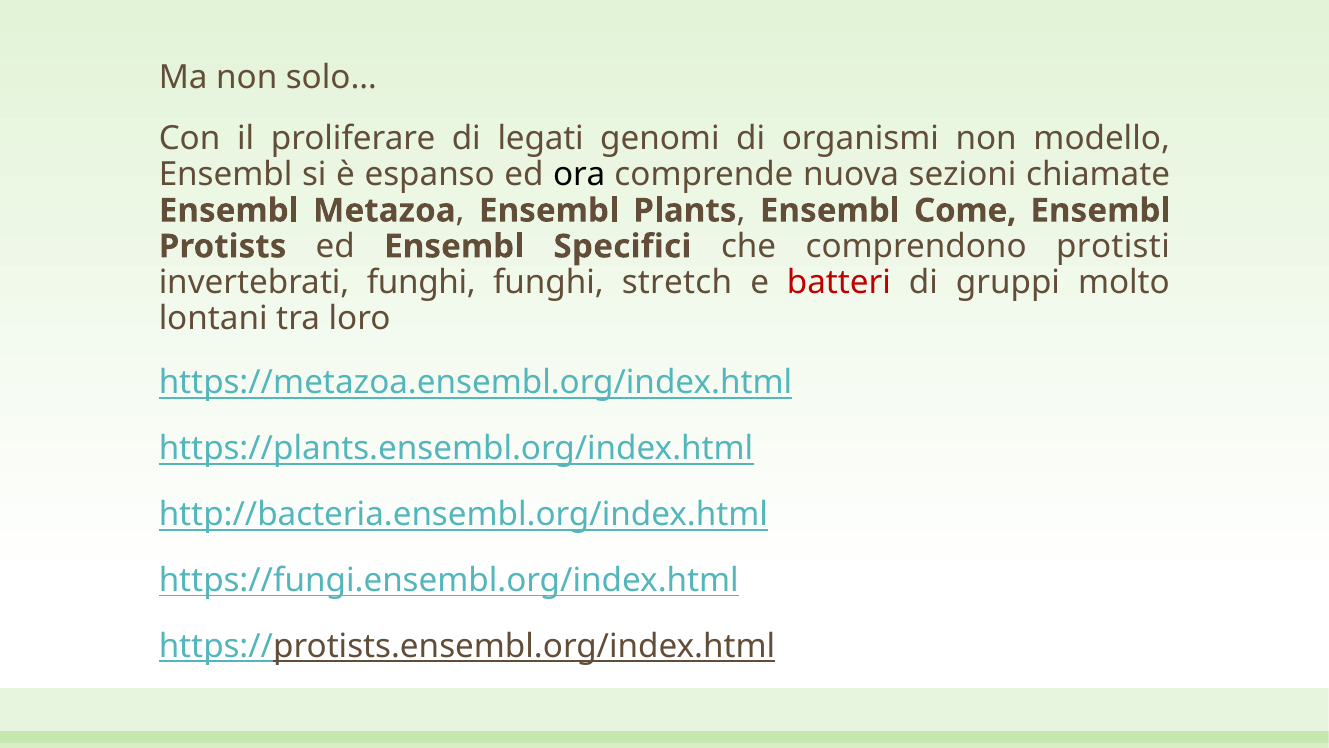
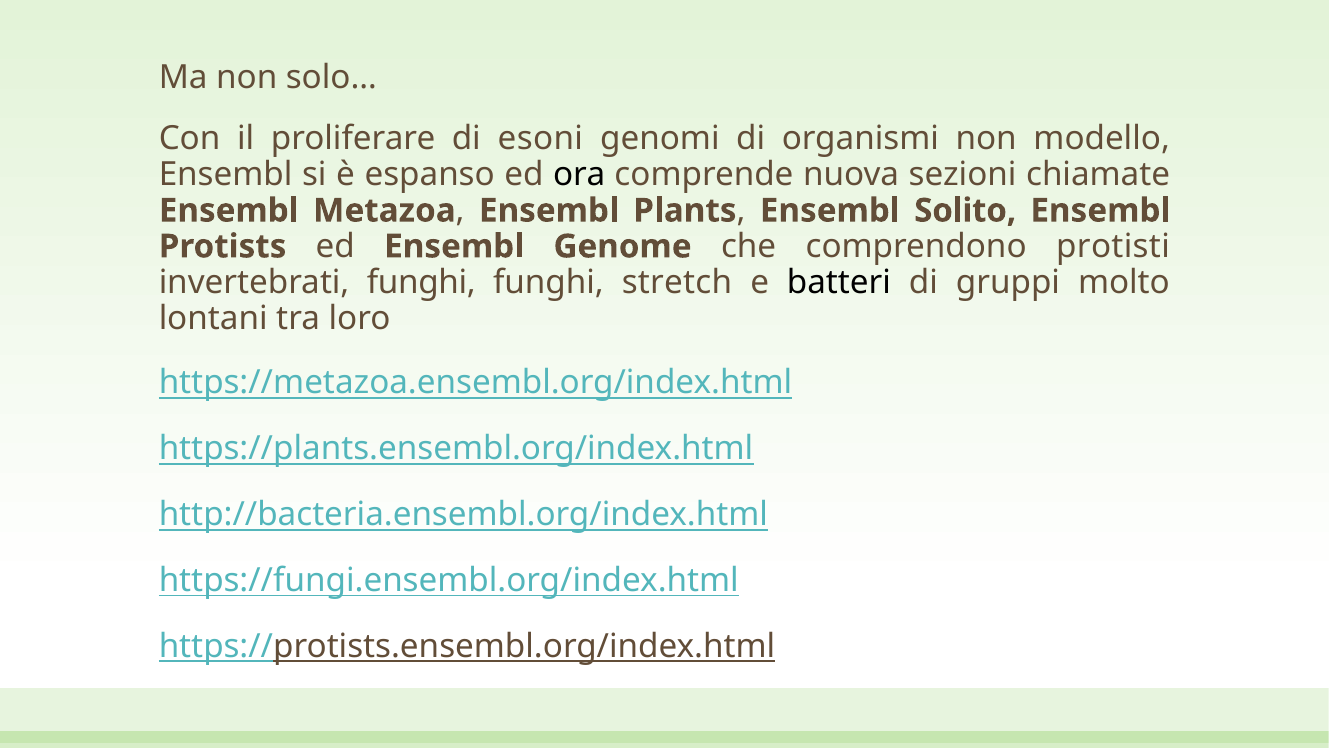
legati: legati -> esoni
Come: Come -> Solito
Specifici: Specifici -> Genome
batteri colour: red -> black
